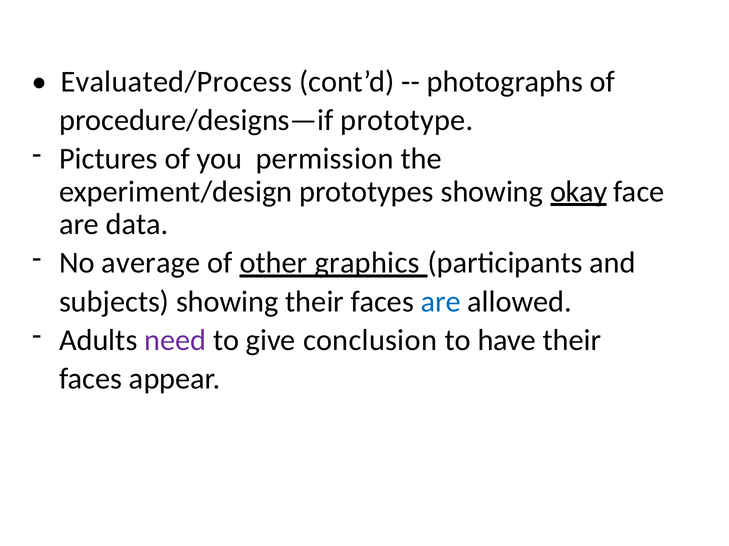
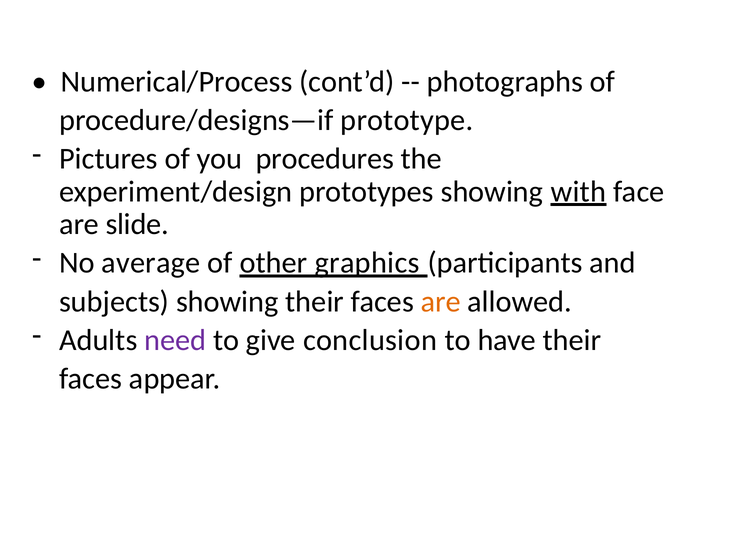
Evaluated/Process: Evaluated/Process -> Numerical/Process
permission: permission -> procedures
okay: okay -> with
data: data -> slide
are at (441, 302) colour: blue -> orange
